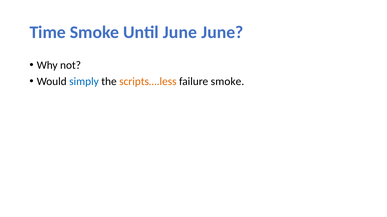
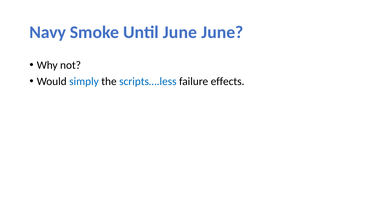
Time: Time -> Navy
scripts….less colour: orange -> blue
failure smoke: smoke -> effects
